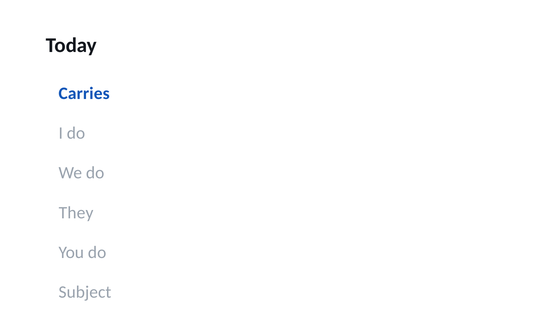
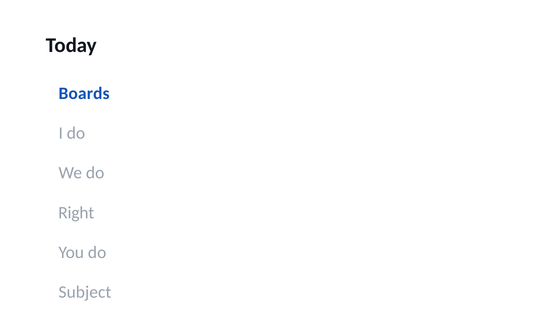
Carries: Carries -> Boards
They: They -> Right
